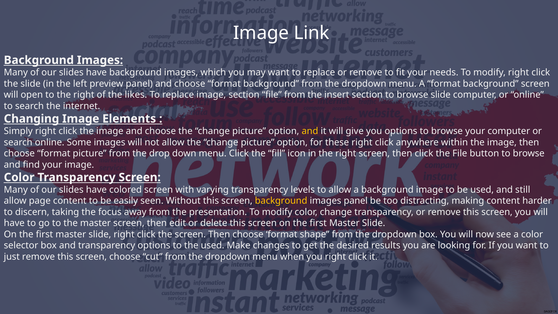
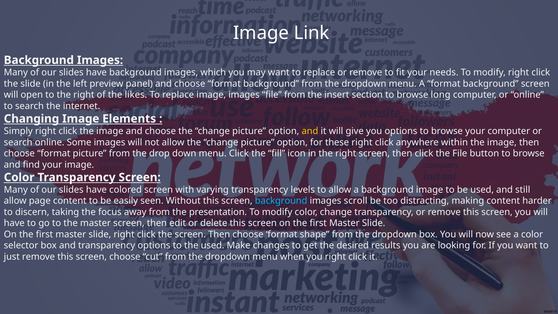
image section: section -> images
browse slide: slide -> long
background at (281, 201) colour: yellow -> light blue
images panel: panel -> scroll
